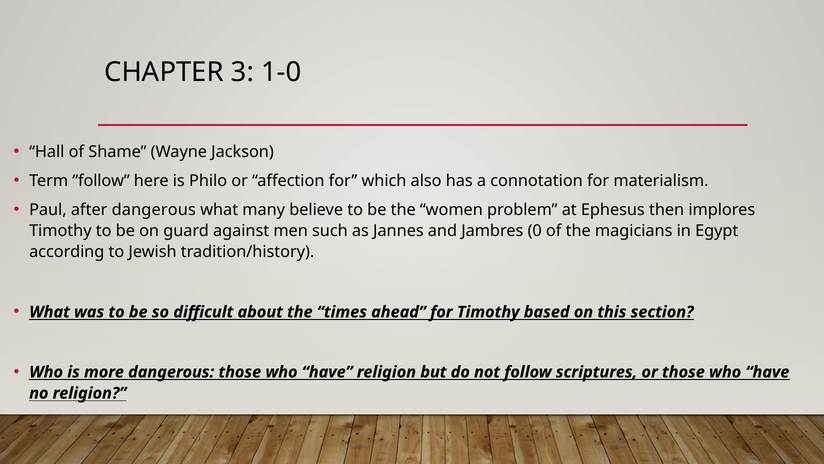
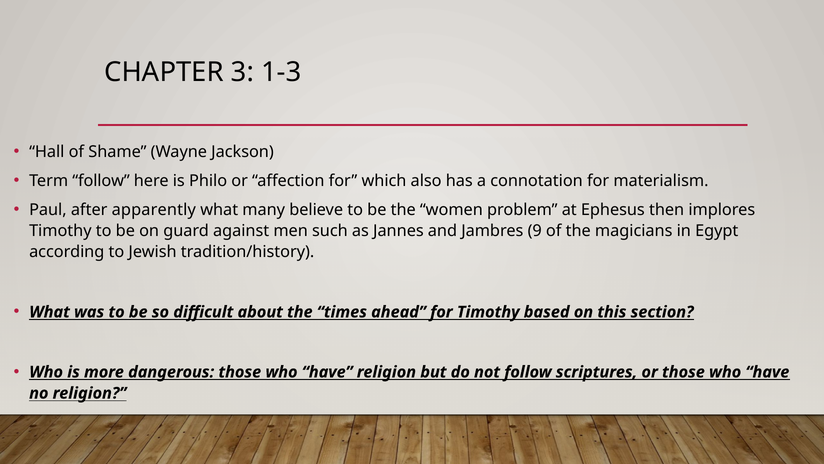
1-0: 1-0 -> 1-3
after dangerous: dangerous -> apparently
0: 0 -> 9
